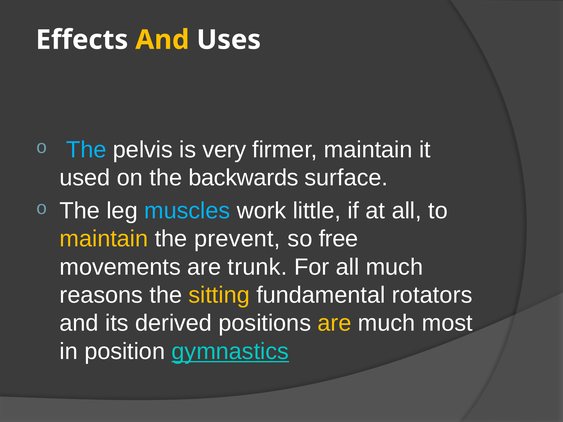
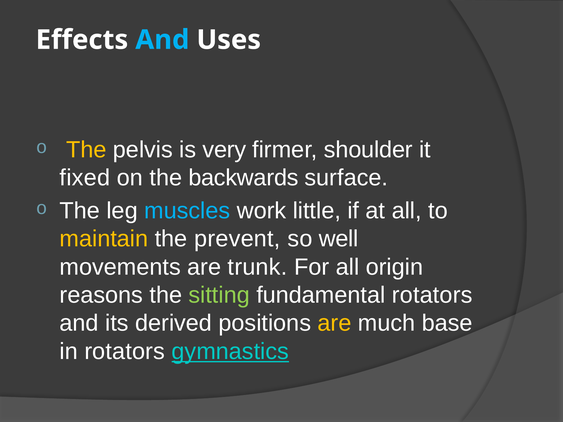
And at (162, 40) colour: yellow -> light blue
The at (86, 150) colour: light blue -> yellow
firmer maintain: maintain -> shoulder
used: used -> fixed
free: free -> well
all much: much -> origin
sitting colour: yellow -> light green
most: most -> base
in position: position -> rotators
